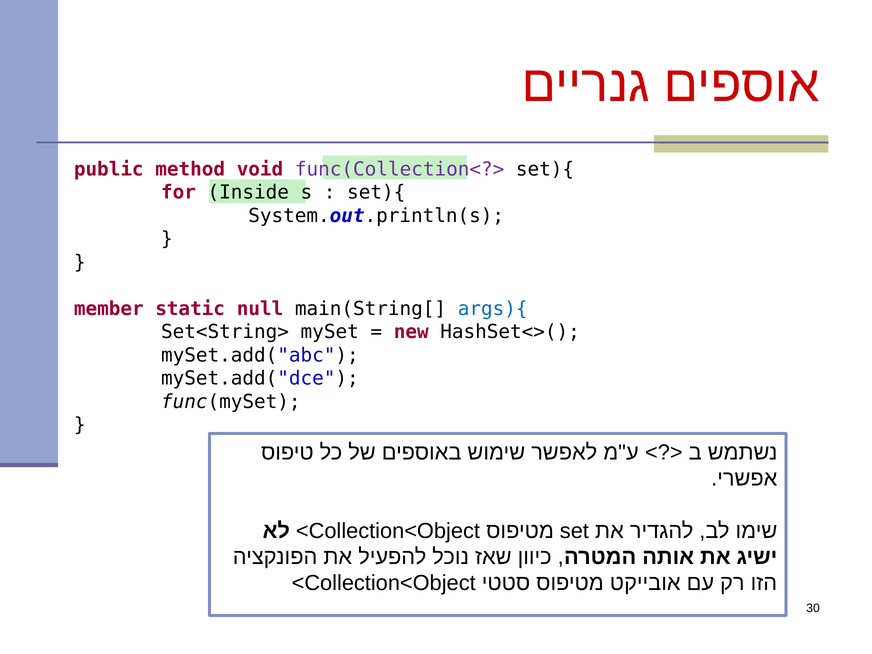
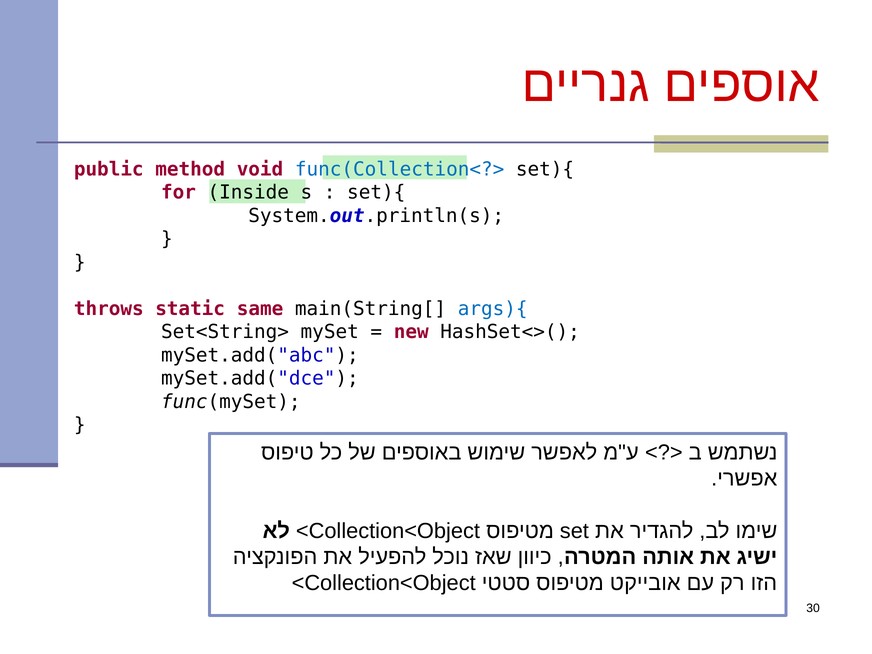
func(Collection<?> colour: purple -> blue
member: member -> throws
null: null -> same
